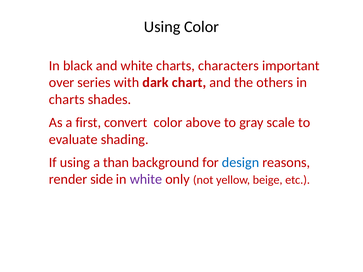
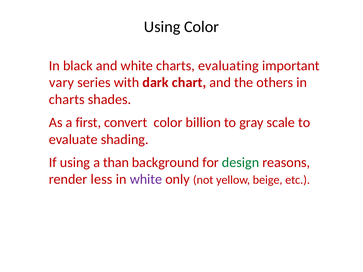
characters: characters -> evaluating
over: over -> vary
above: above -> billion
design colour: blue -> green
side: side -> less
